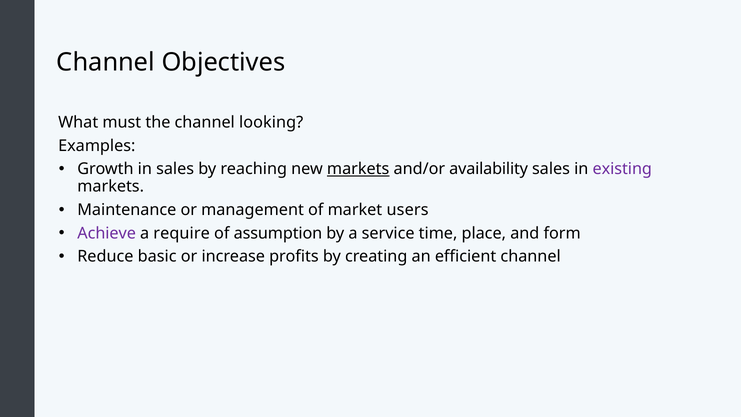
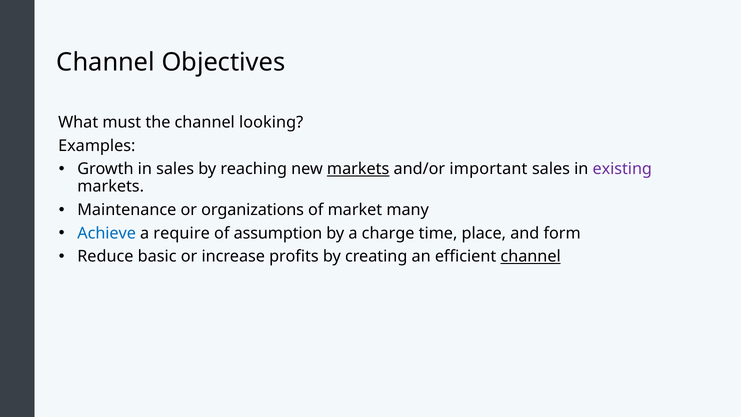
availability: availability -> important
management: management -> organizations
users: users -> many
Achieve colour: purple -> blue
service: service -> charge
channel at (531, 256) underline: none -> present
